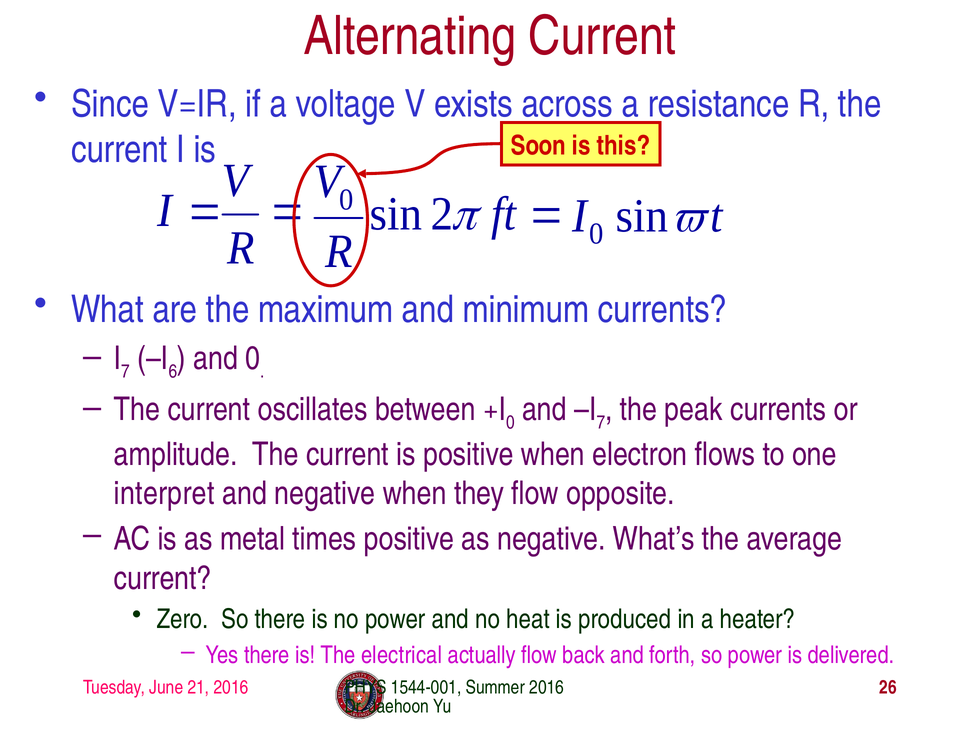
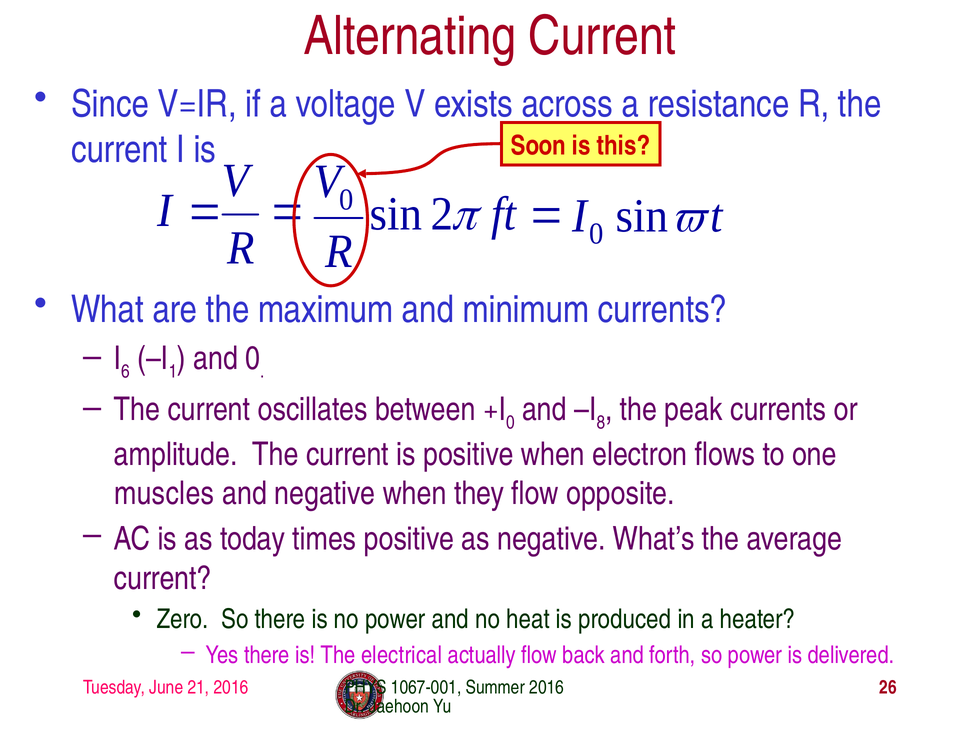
7 at (126, 371): 7 -> 6
6: 6 -> 1
and I 7: 7 -> 8
interpret: interpret -> muscles
metal: metal -> today
1544-001: 1544-001 -> 1067-001
